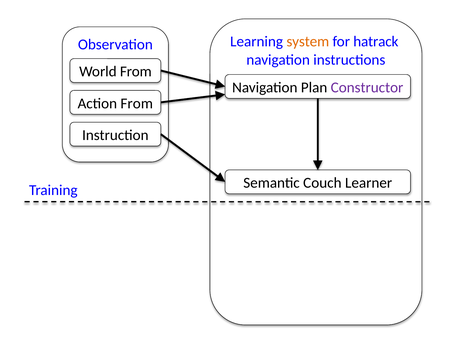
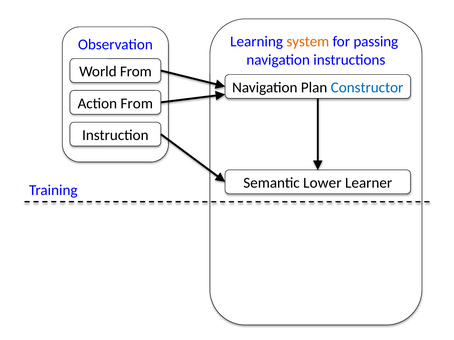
hatrack: hatrack -> passing
Constructor colour: purple -> blue
Couch: Couch -> Lower
